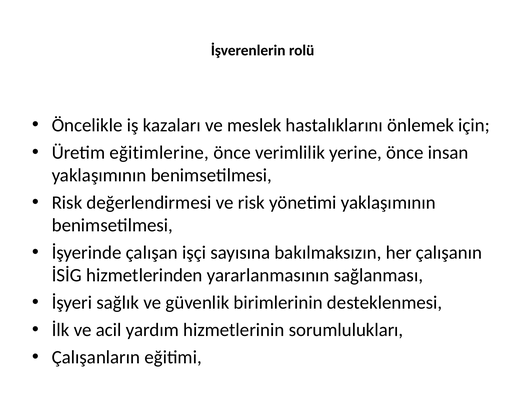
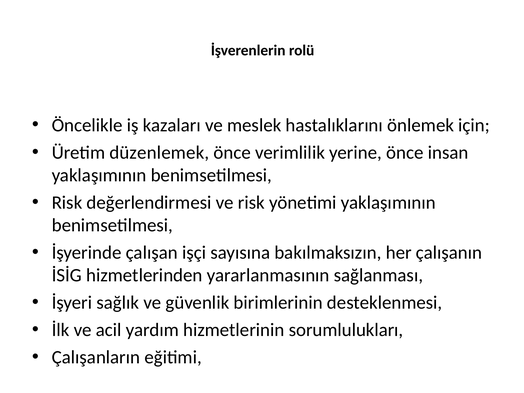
eğitimlerine: eğitimlerine -> düzenlemek
